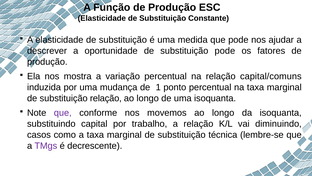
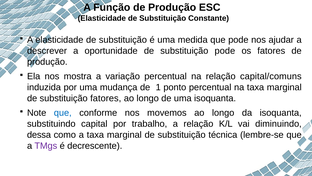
substituição relação: relação -> fatores
que at (63, 113) colour: purple -> blue
casos: casos -> dessa
